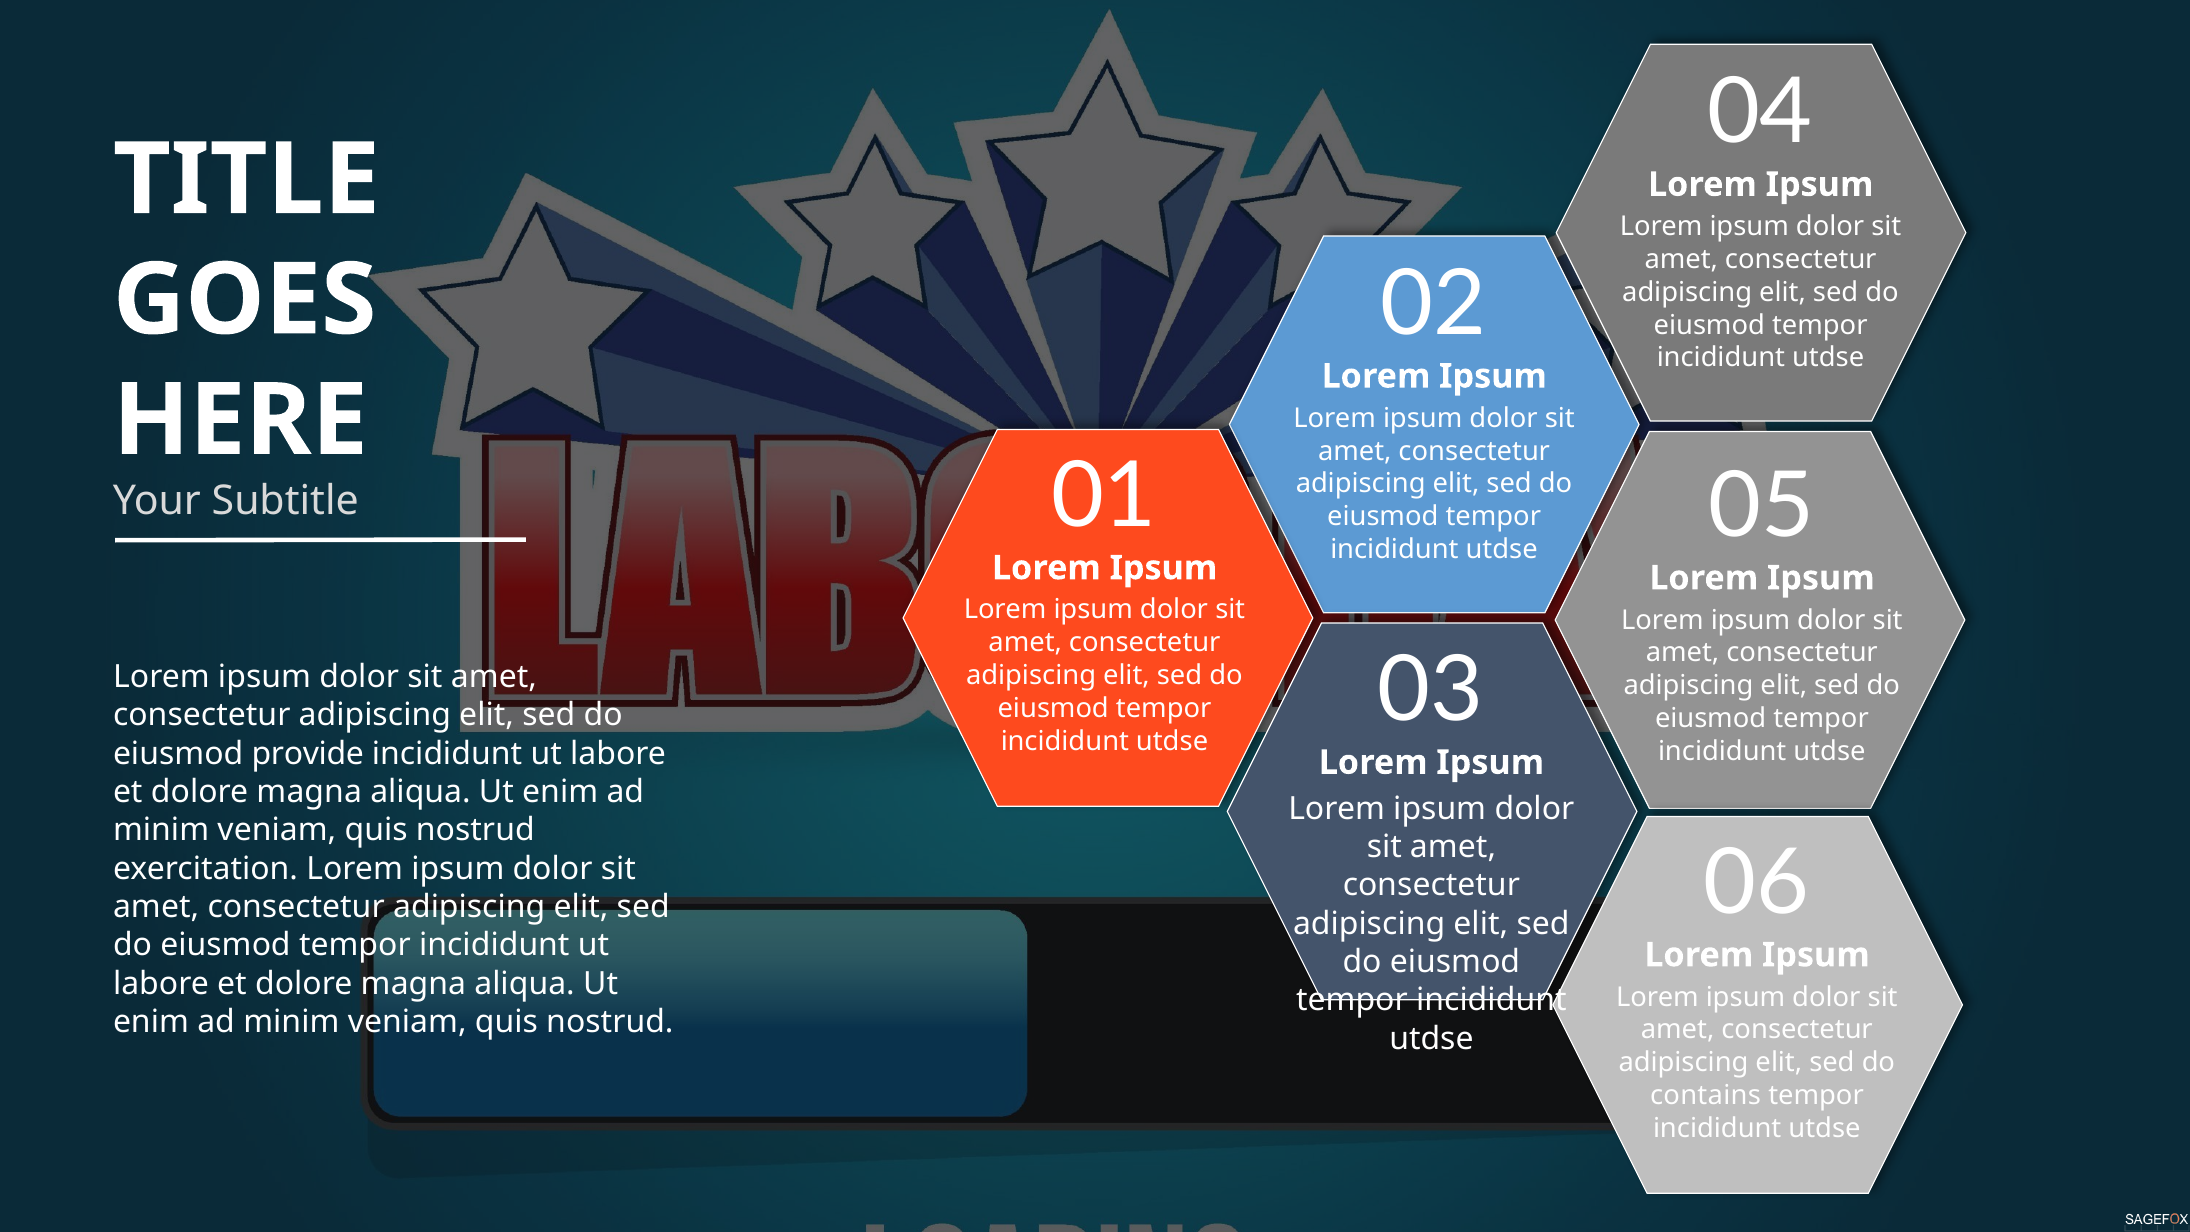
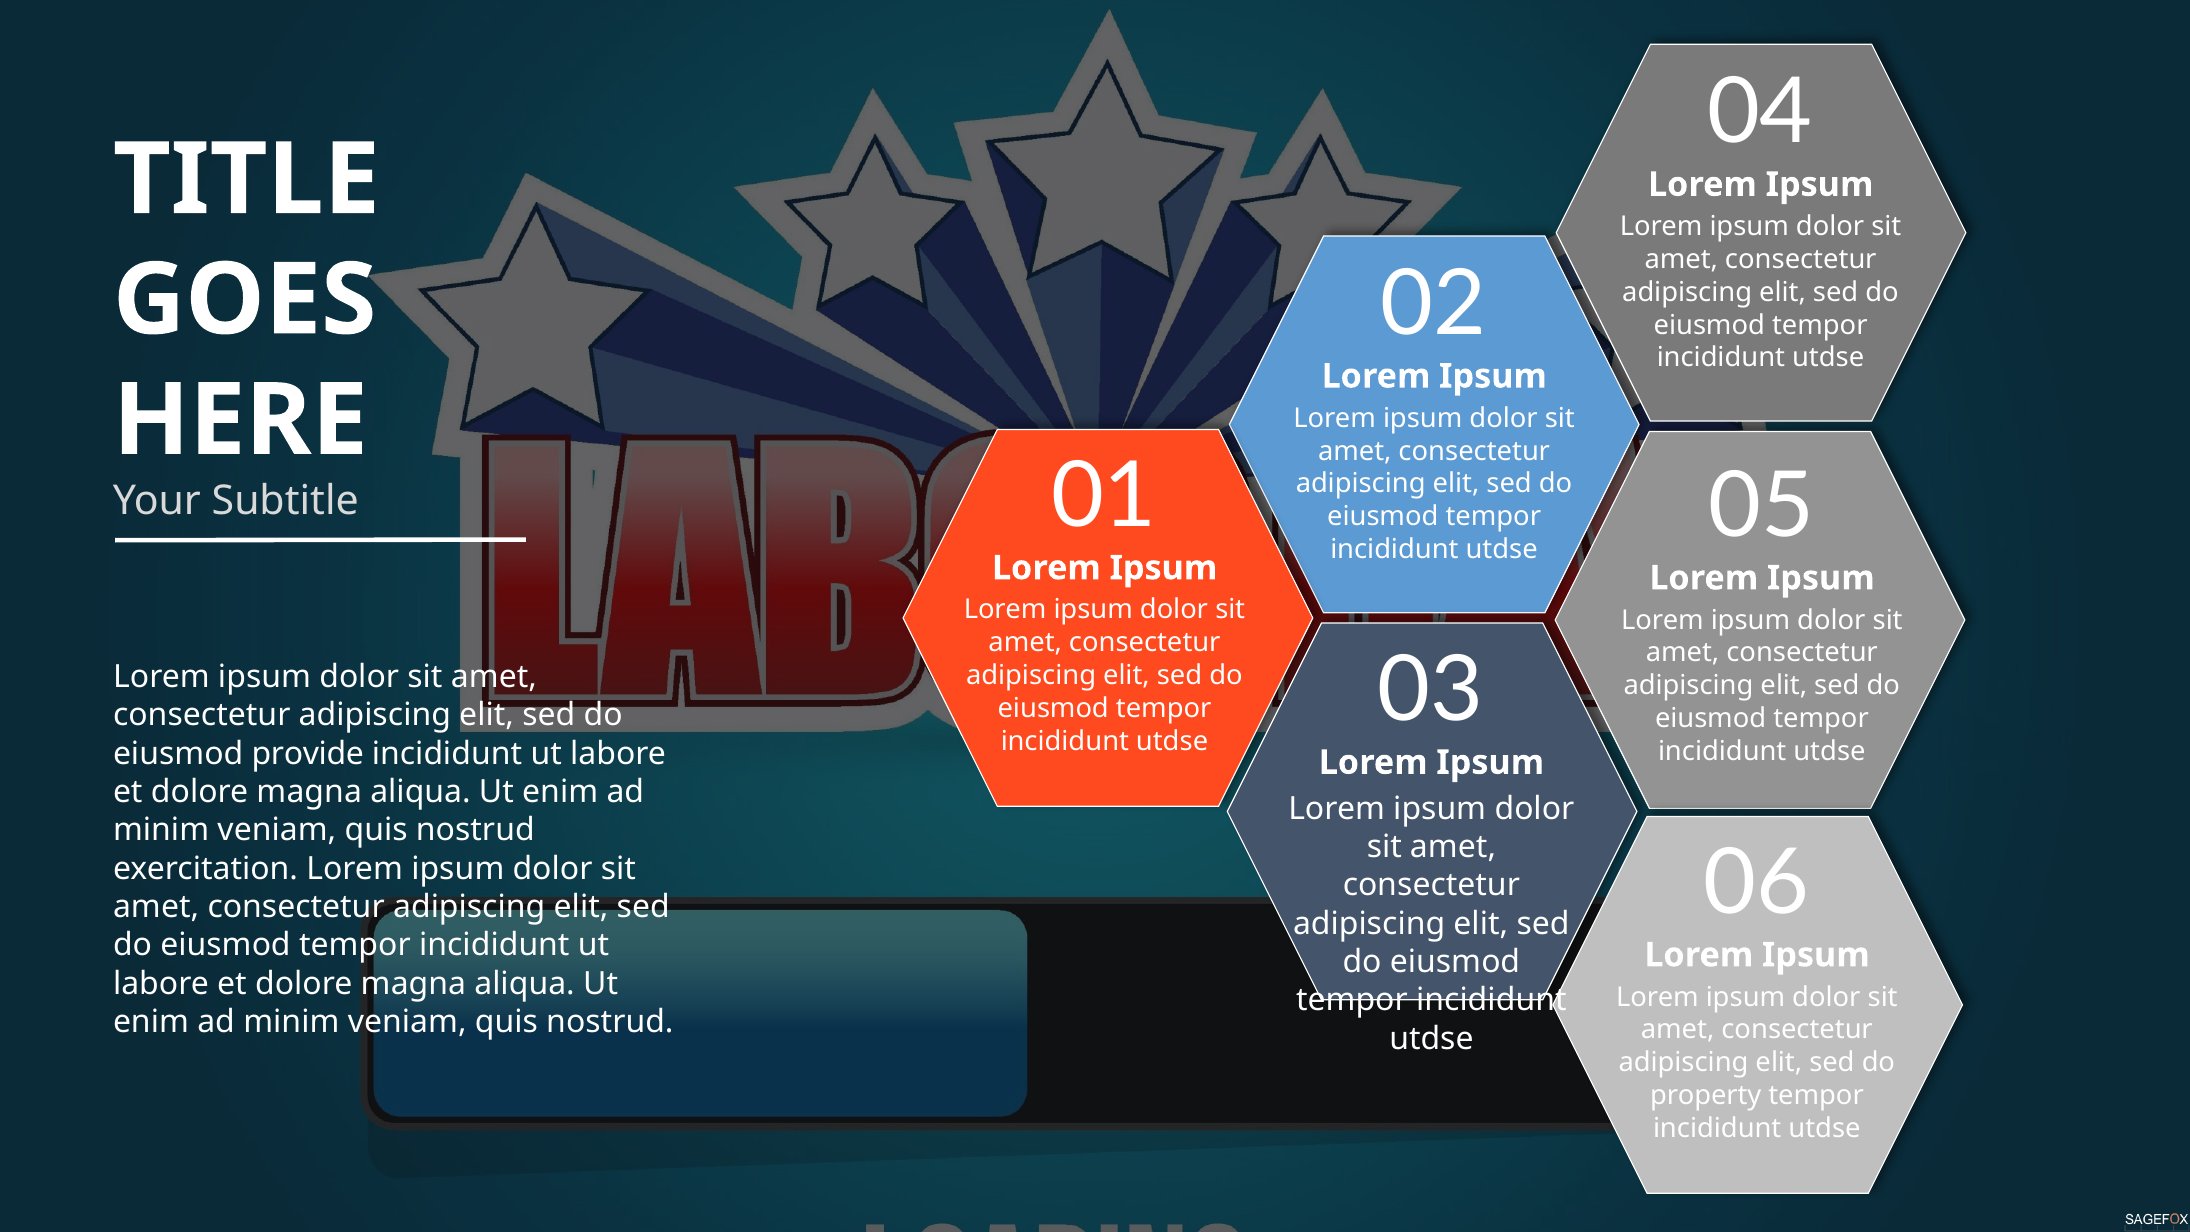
contains: contains -> property
